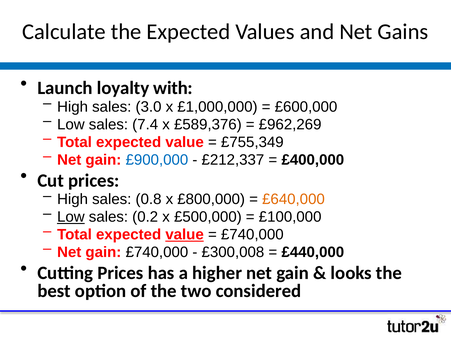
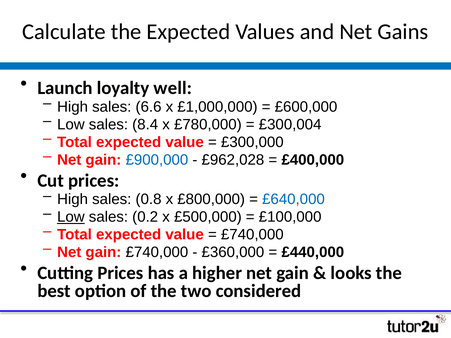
with: with -> well
3.0: 3.0 -> 6.6
7.4: 7.4 -> 8.4
£589,376: £589,376 -> £780,000
£962,269: £962,269 -> £300,004
£755,349: £755,349 -> £300,000
£212,337: £212,337 -> £962,028
£640,000 colour: orange -> blue
value at (185, 235) underline: present -> none
£300,008: £300,008 -> £360,000
